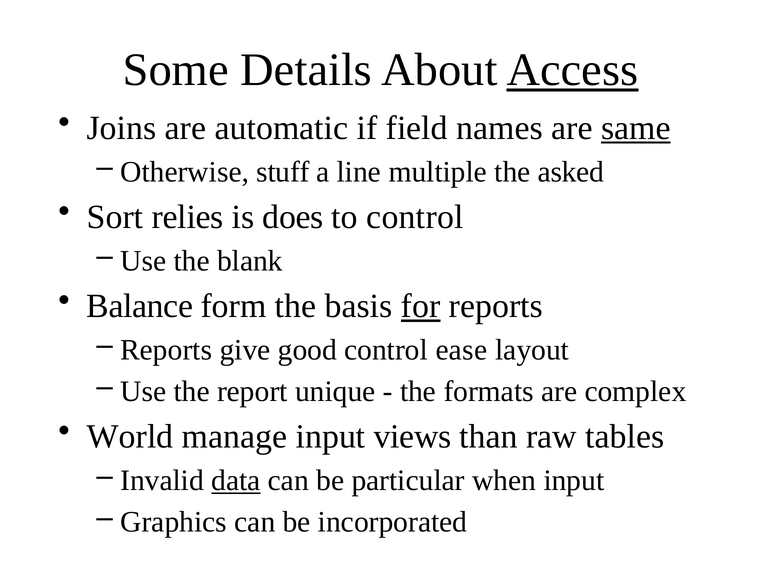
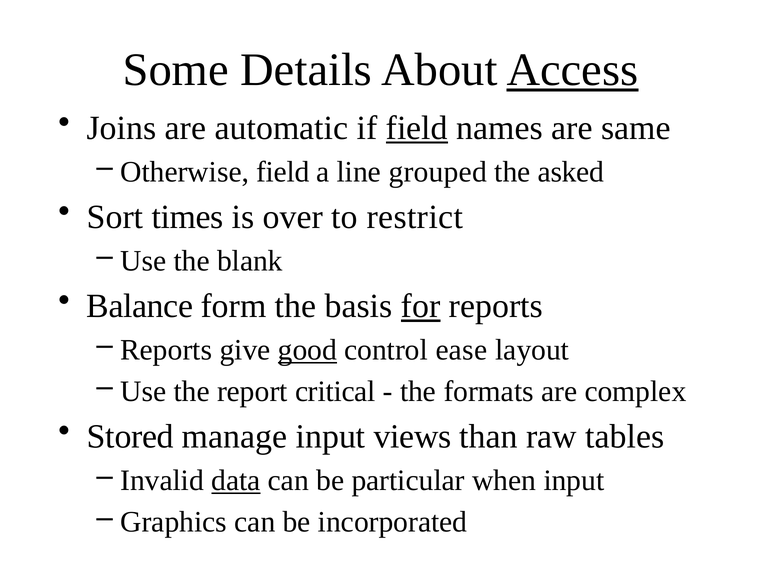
field at (417, 128) underline: none -> present
same underline: present -> none
Otherwise stuff: stuff -> field
multiple: multiple -> grouped
relies: relies -> times
does: does -> over
to control: control -> restrict
good underline: none -> present
unique: unique -> critical
World: World -> Stored
